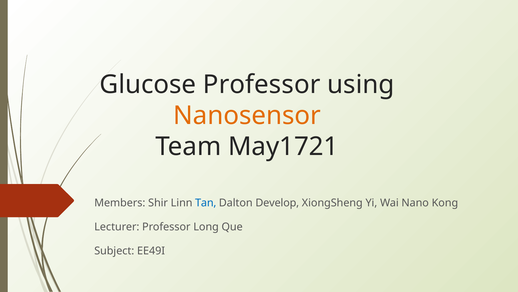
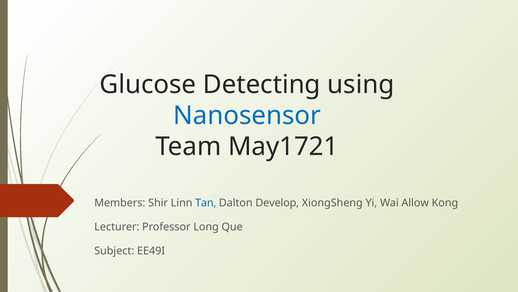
Glucose Professor: Professor -> Detecting
Nanosensor colour: orange -> blue
Nano: Nano -> Allow
